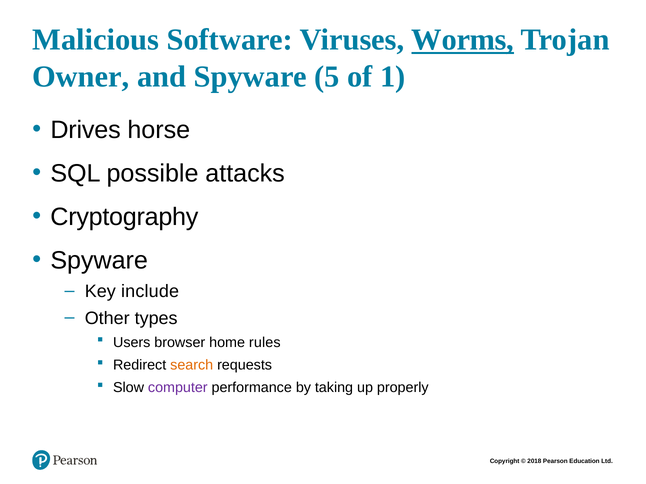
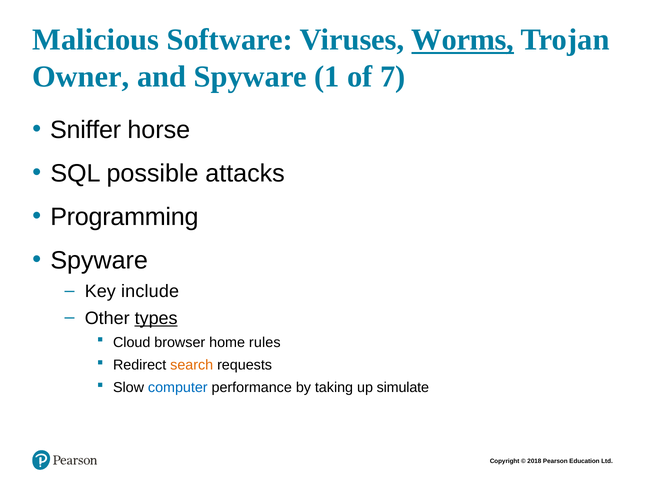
5: 5 -> 1
1: 1 -> 7
Drives: Drives -> Sniffer
Cryptography: Cryptography -> Programming
types underline: none -> present
Users: Users -> Cloud
computer colour: purple -> blue
properly: properly -> simulate
